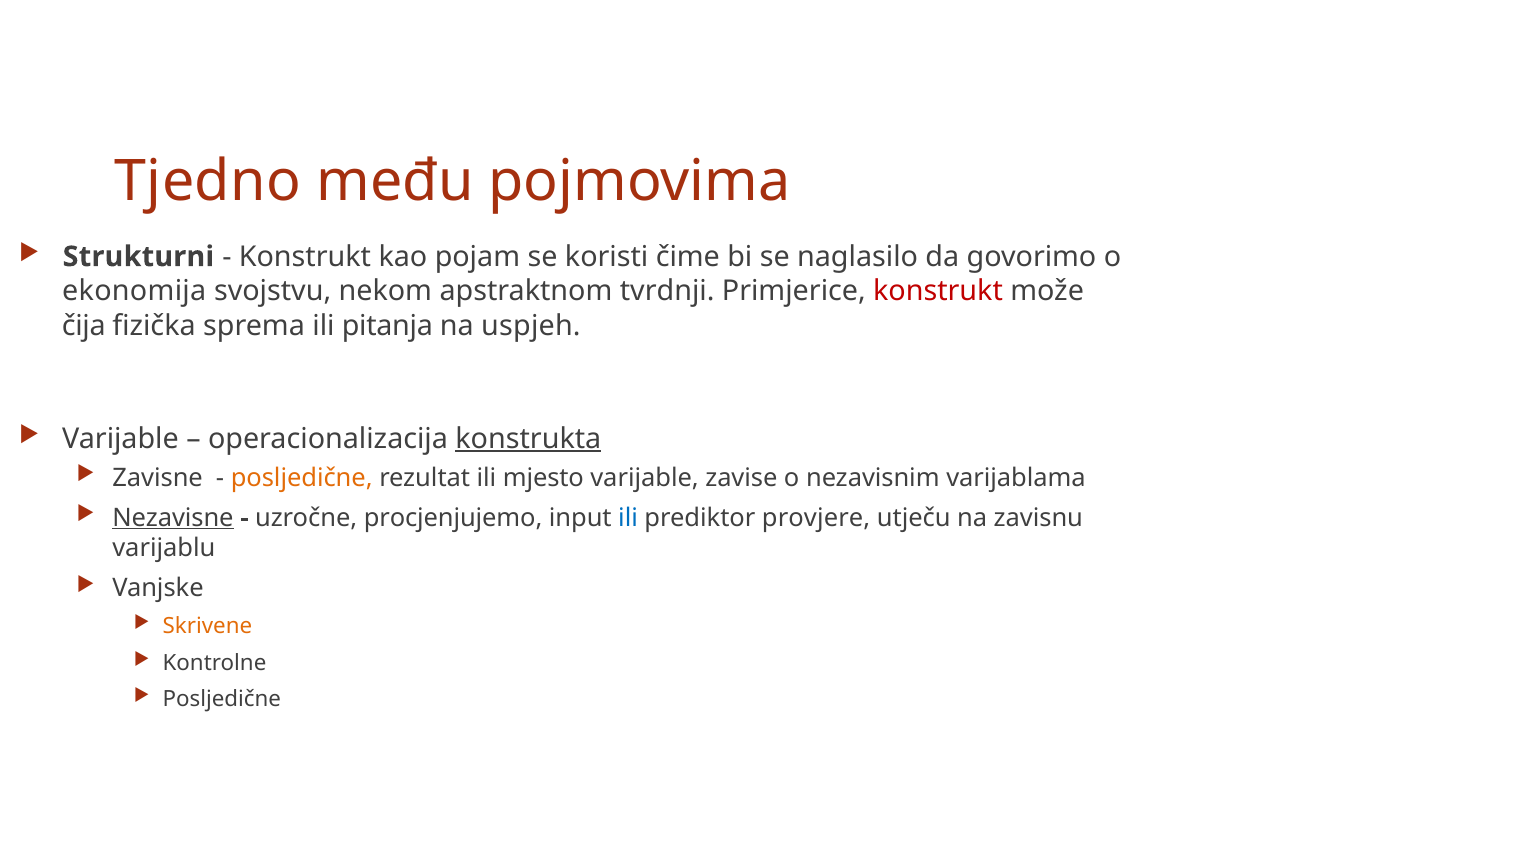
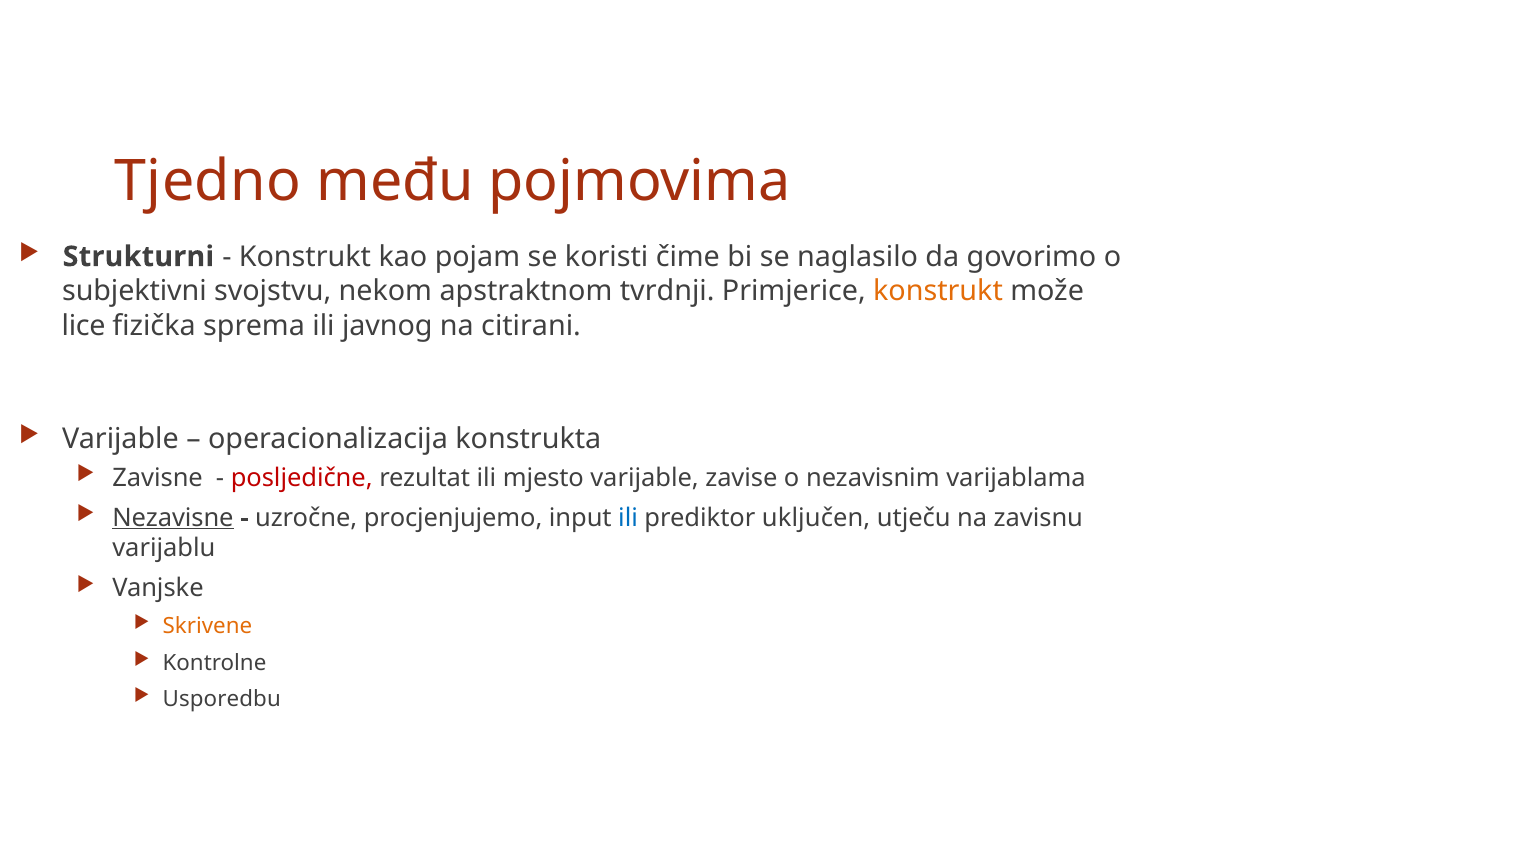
ekonomija: ekonomija -> subjektivni
konstrukt at (938, 291) colour: red -> orange
čija: čija -> lice
pitanja: pitanja -> javnog
uspjeh: uspjeh -> citirani
konstrukta underline: present -> none
posljedične at (302, 478) colour: orange -> red
provjere: provjere -> uključen
Posljedične at (222, 699): Posljedične -> Usporedbu
